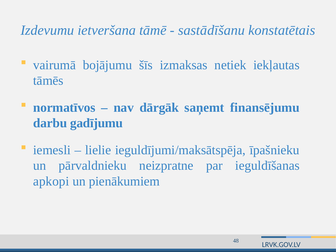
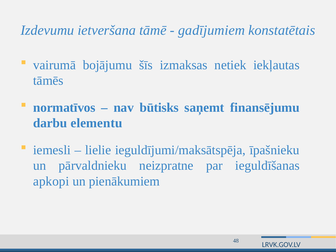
sastādīšanu: sastādīšanu -> gadījumiem
dārgāk: dārgāk -> būtisks
gadījumu: gadījumu -> elementu
